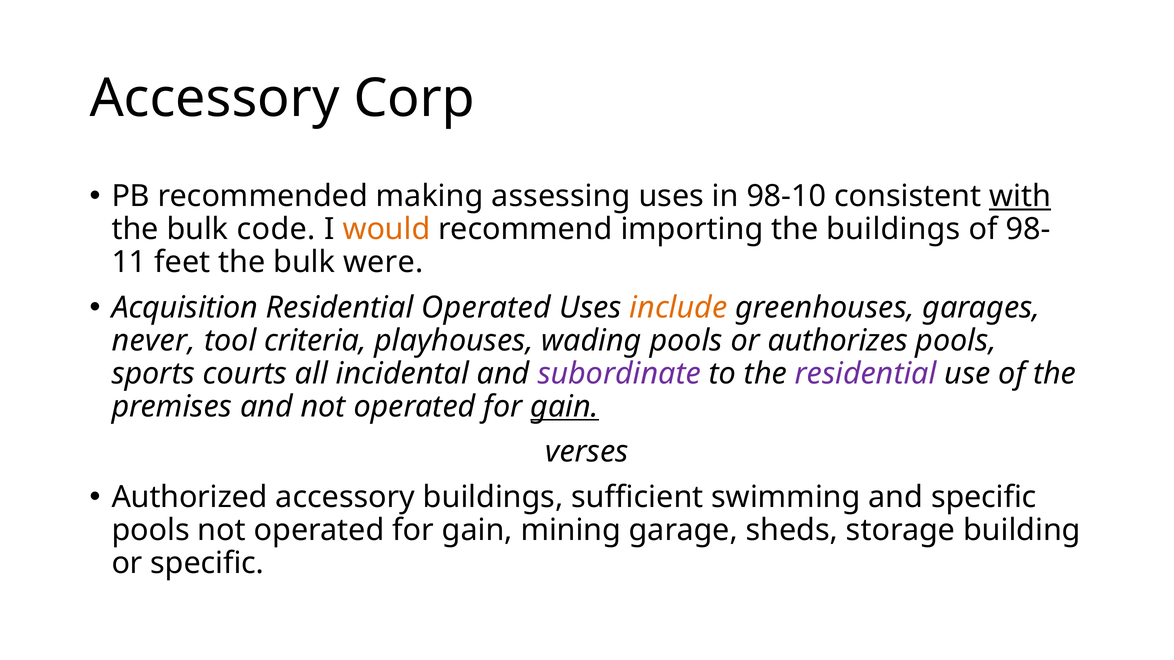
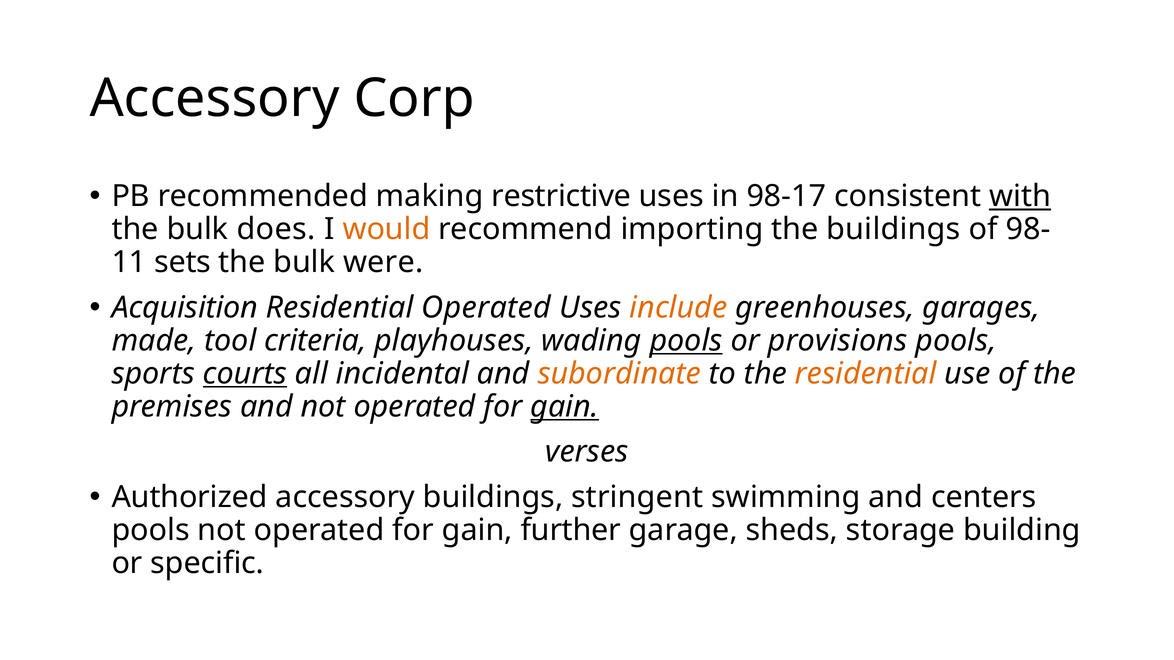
assessing: assessing -> restrictive
98-10: 98-10 -> 98-17
code: code -> does
feet: feet -> sets
never: never -> made
pools at (686, 341) underline: none -> present
authorizes: authorizes -> provisions
courts underline: none -> present
subordinate colour: purple -> orange
residential at (866, 374) colour: purple -> orange
sufficient: sufficient -> stringent
and specific: specific -> centers
mining: mining -> further
